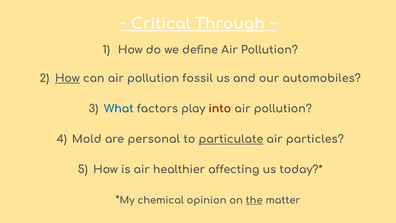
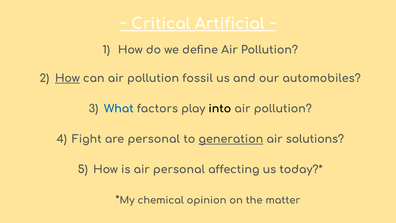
Through: Through -> Artificial
into colour: red -> black
Mold: Mold -> Fight
particulate: particulate -> generation
particles: particles -> solutions
air healthier: healthier -> personal
the underline: present -> none
